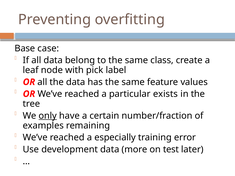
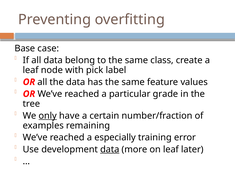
exists: exists -> grade
data at (110, 150) underline: none -> present
on test: test -> leaf
